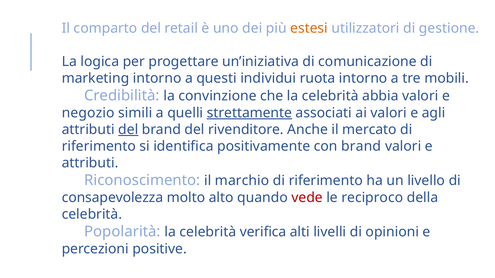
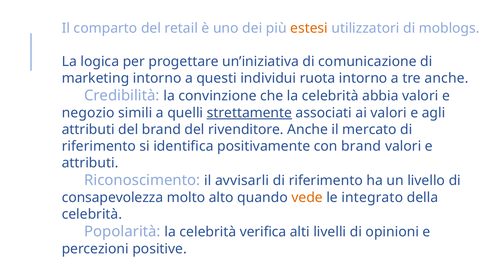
gestione: gestione -> moblogs
tre mobili: mobili -> anche
del at (128, 130) underline: present -> none
marchio: marchio -> avvisarli
vede colour: red -> orange
reciproco: reciproco -> integrato
